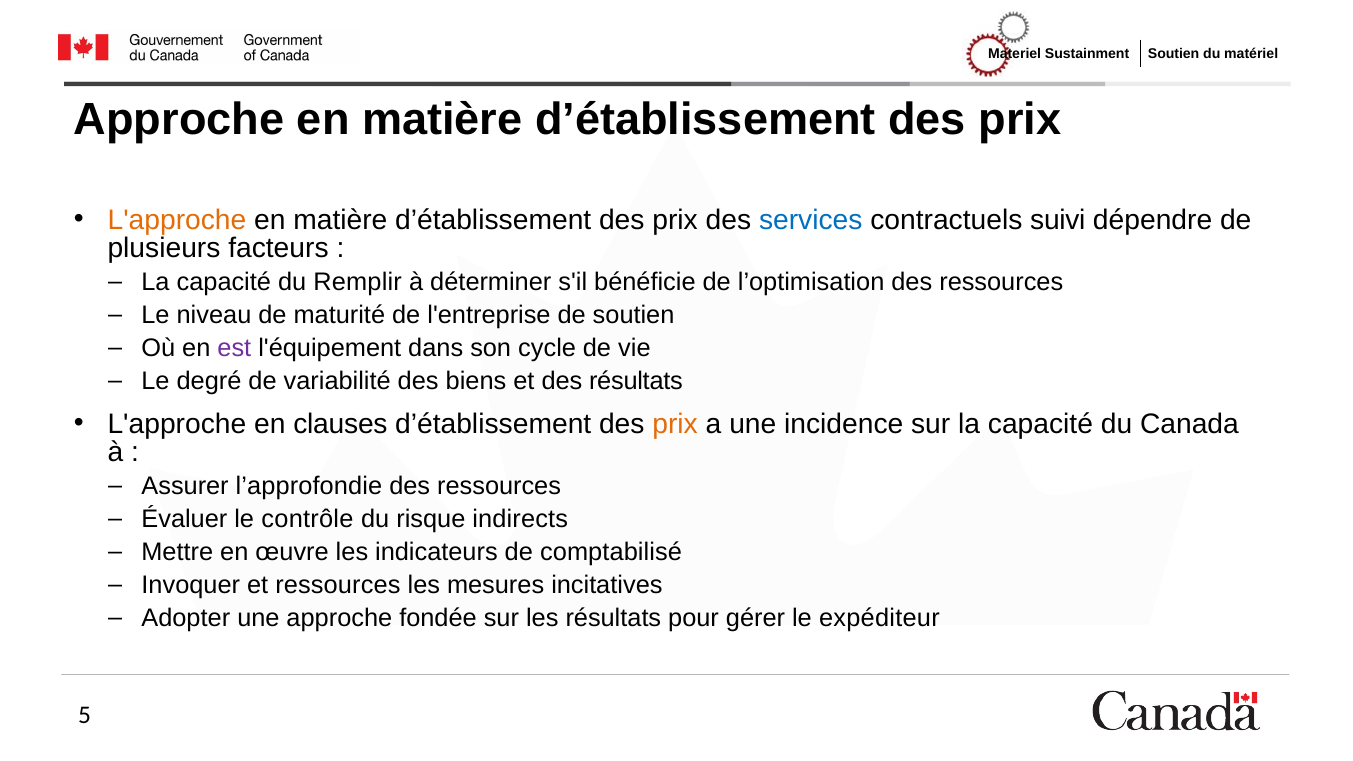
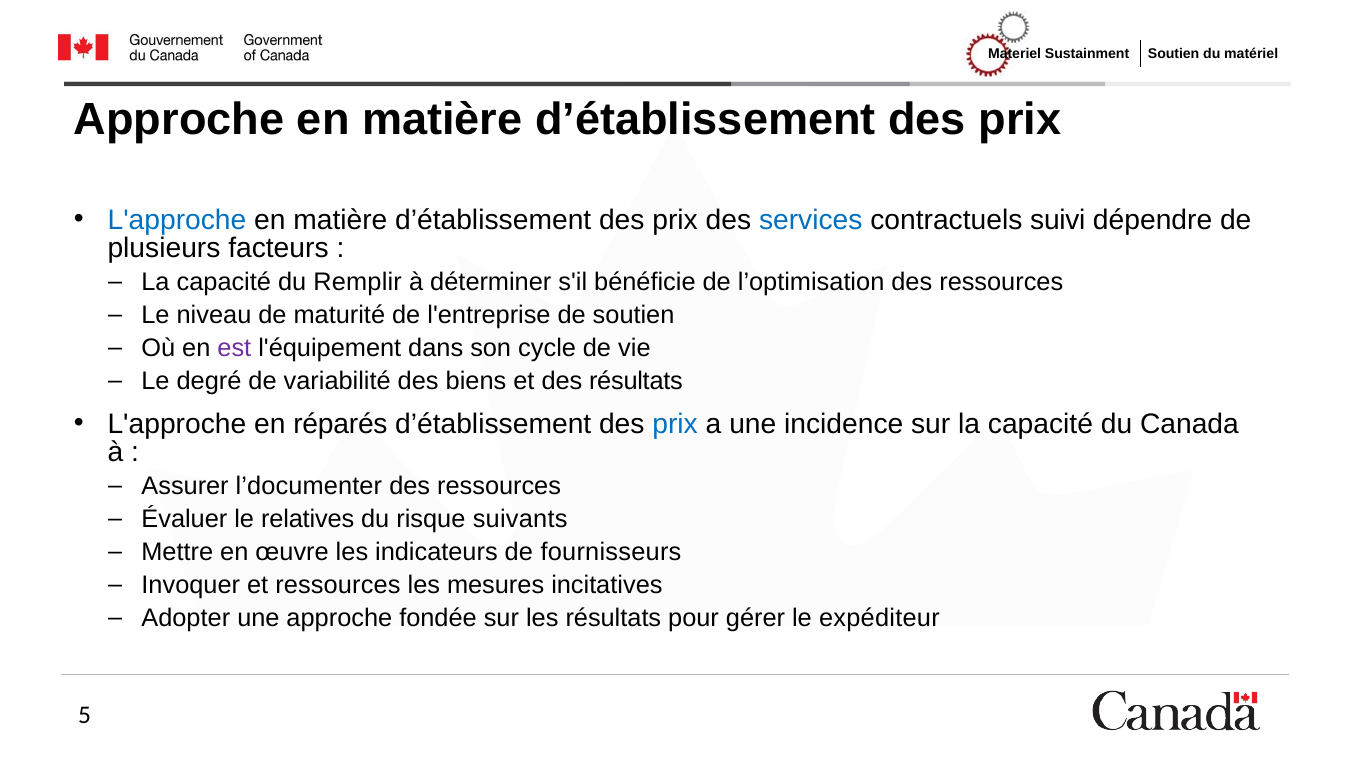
L'approche at (177, 220) colour: orange -> blue
clauses: clauses -> réparés
prix at (675, 424) colour: orange -> blue
l’approfondie: l’approfondie -> l’documenter
contrôle: contrôle -> relatives
indirects: indirects -> suivants
comptabilisé: comptabilisé -> fournisseurs
